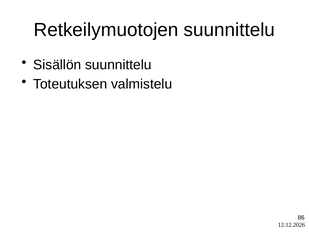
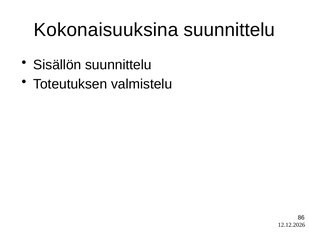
Retkeilymuotojen: Retkeilymuotojen -> Kokonaisuuksina
